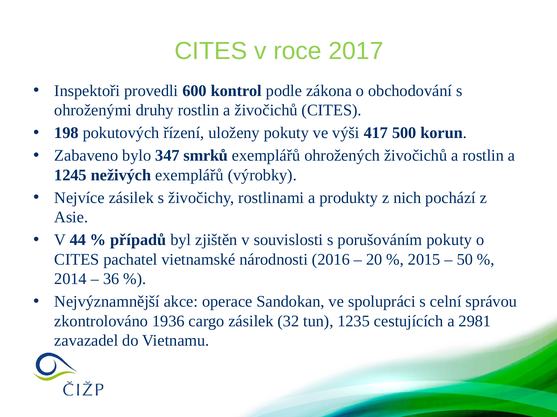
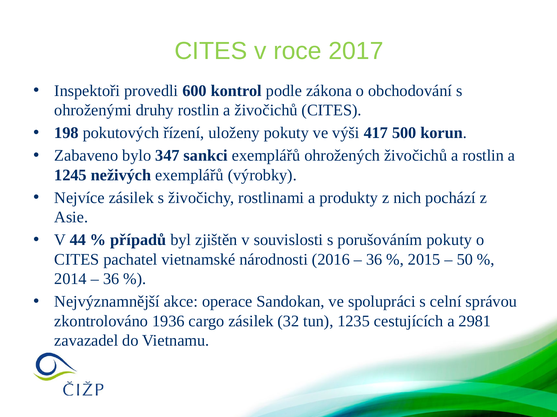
smrků: smrků -> sankci
20 at (374, 260): 20 -> 36
